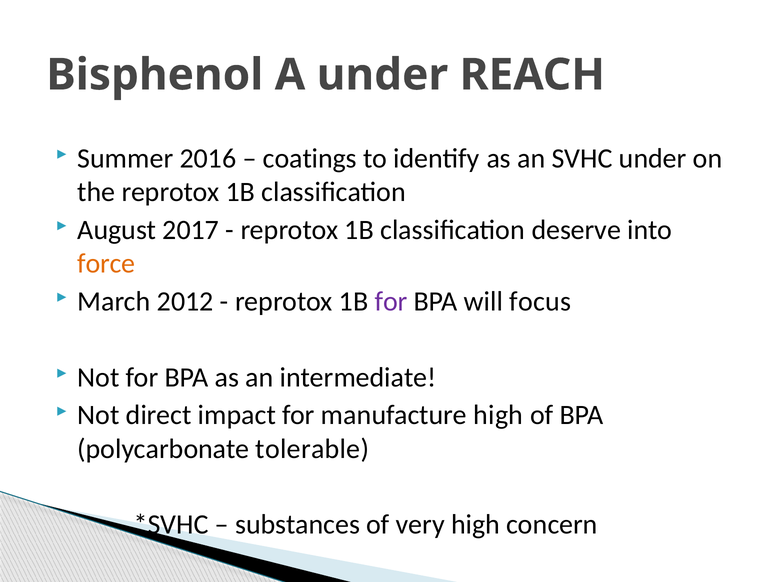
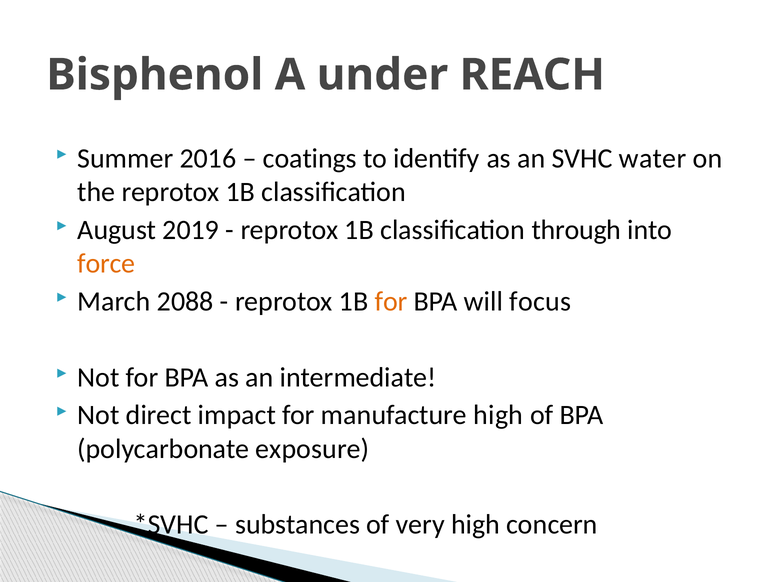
SVHC under: under -> water
2017: 2017 -> 2019
deserve: deserve -> through
2012: 2012 -> 2088
for at (391, 301) colour: purple -> orange
tolerable: tolerable -> exposure
